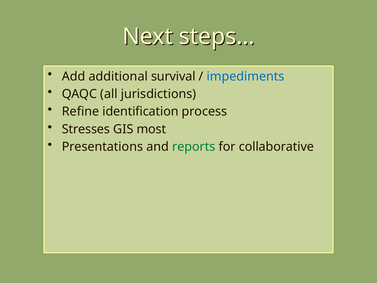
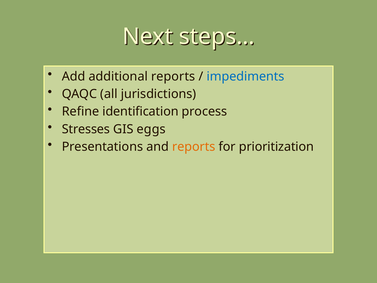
additional survival: survival -> reports
most: most -> eggs
reports at (194, 147) colour: green -> orange
collaborative: collaborative -> prioritization
